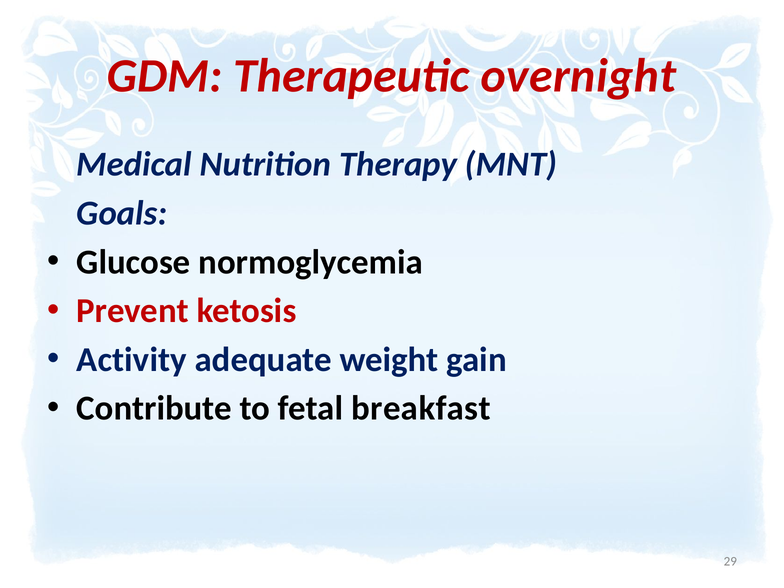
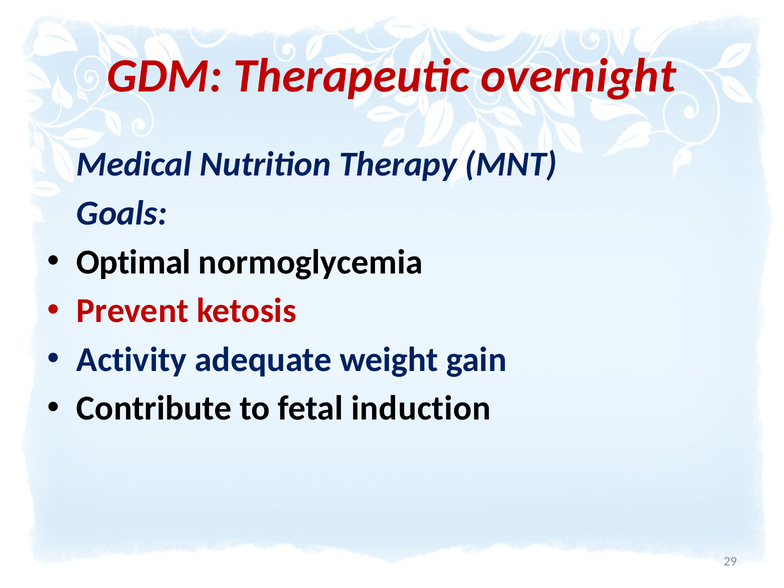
Glucose: Glucose -> Optimal
breakfast: breakfast -> induction
